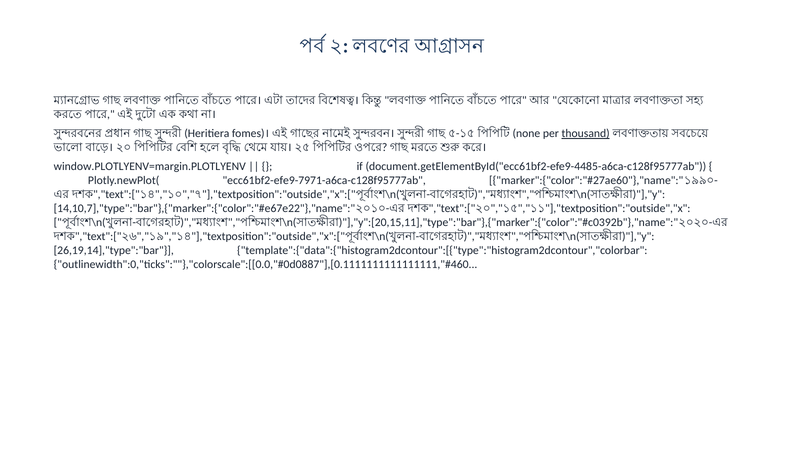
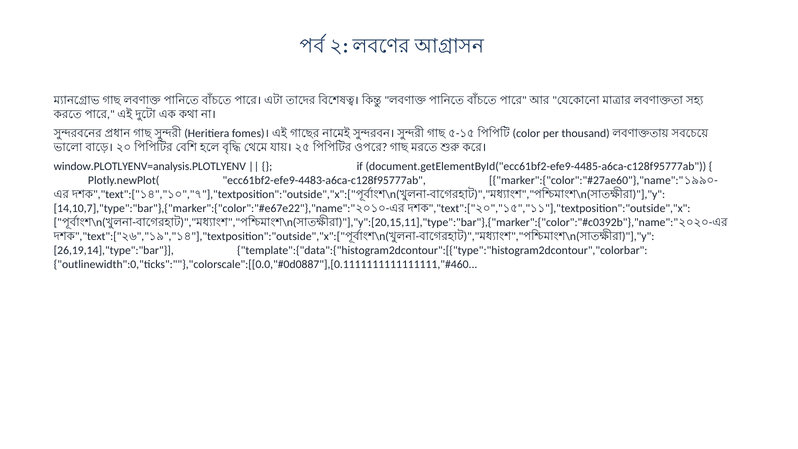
none: none -> color
thousand underline: present -> none
window.PLOTLYENV=margin.PLOTLYENV: window.PLOTLYENV=margin.PLOTLYENV -> window.PLOTLYENV=analysis.PLOTLYENV
ecc61bf2-efe9-7971-a6ca-c128f95777ab: ecc61bf2-efe9-7971-a6ca-c128f95777ab -> ecc61bf2-efe9-4483-a6ca-c128f95777ab
